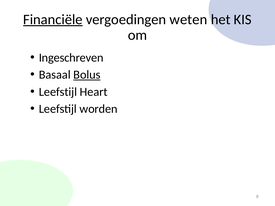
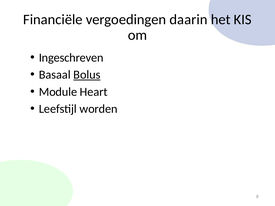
Financiële underline: present -> none
weten: weten -> daarin
Leefstijl at (58, 92): Leefstijl -> Module
